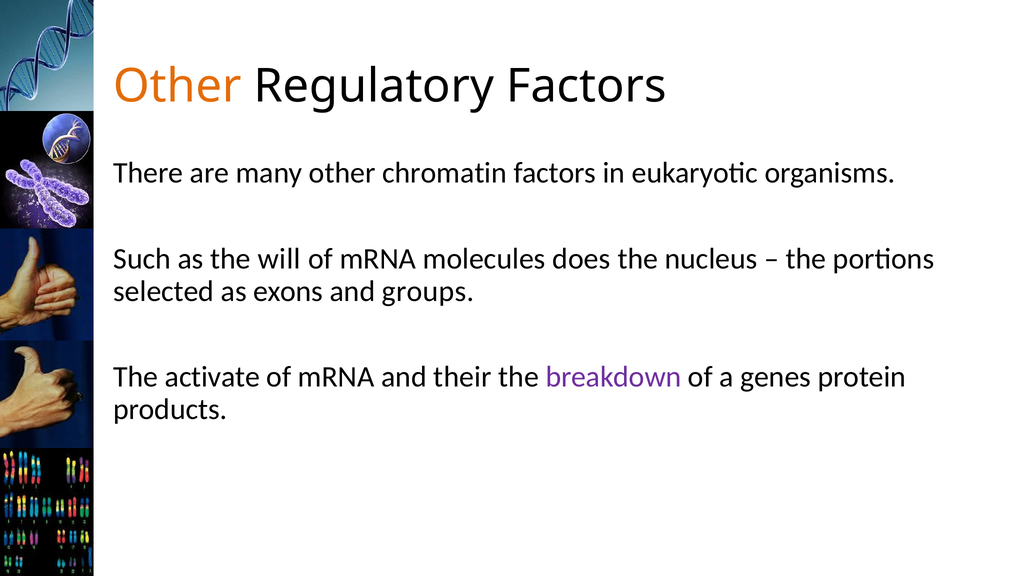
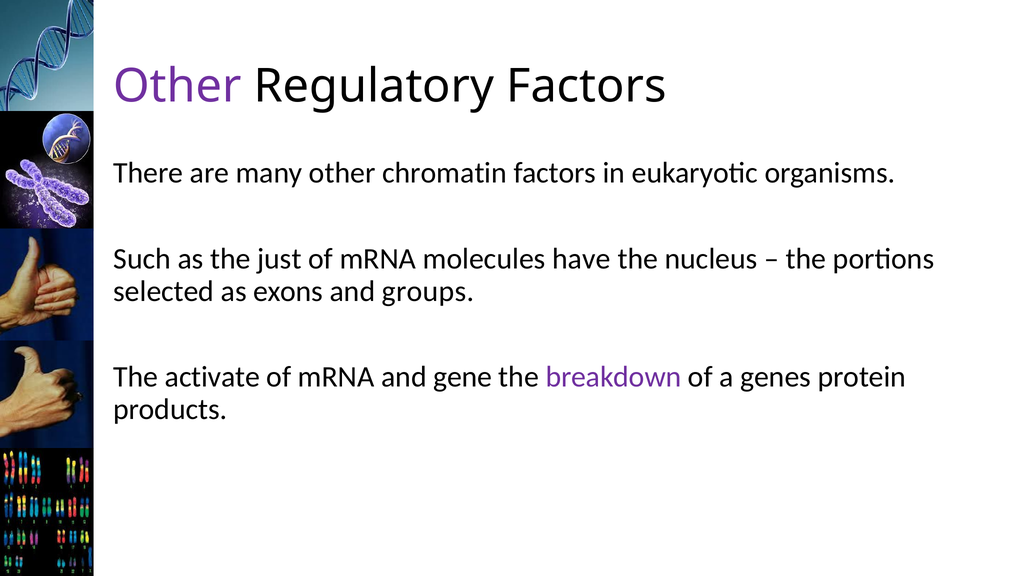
Other at (177, 86) colour: orange -> purple
will: will -> just
does: does -> have
their: their -> gene
